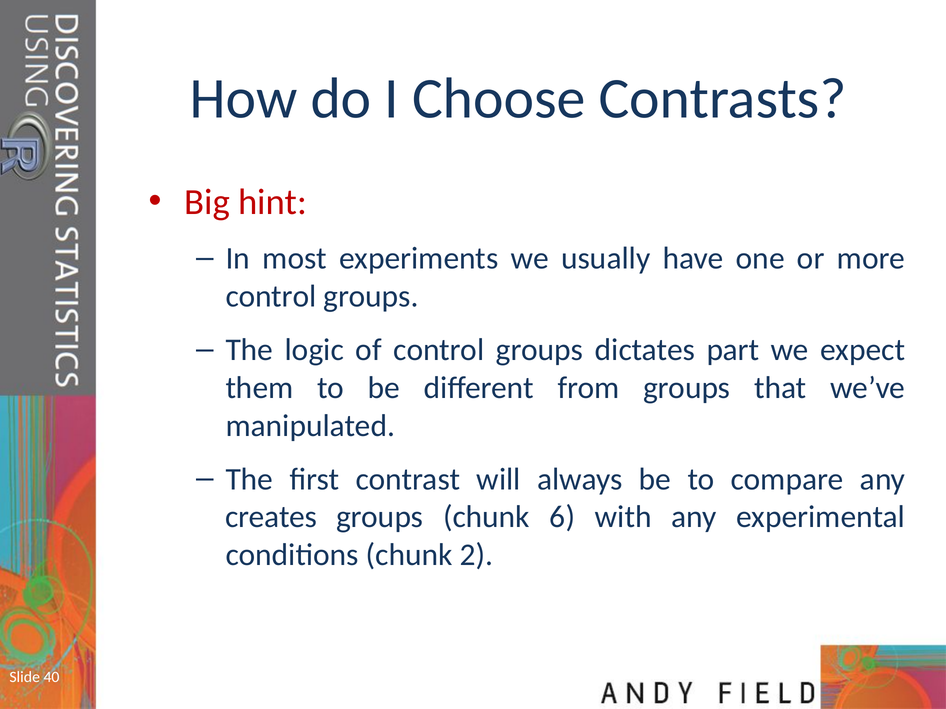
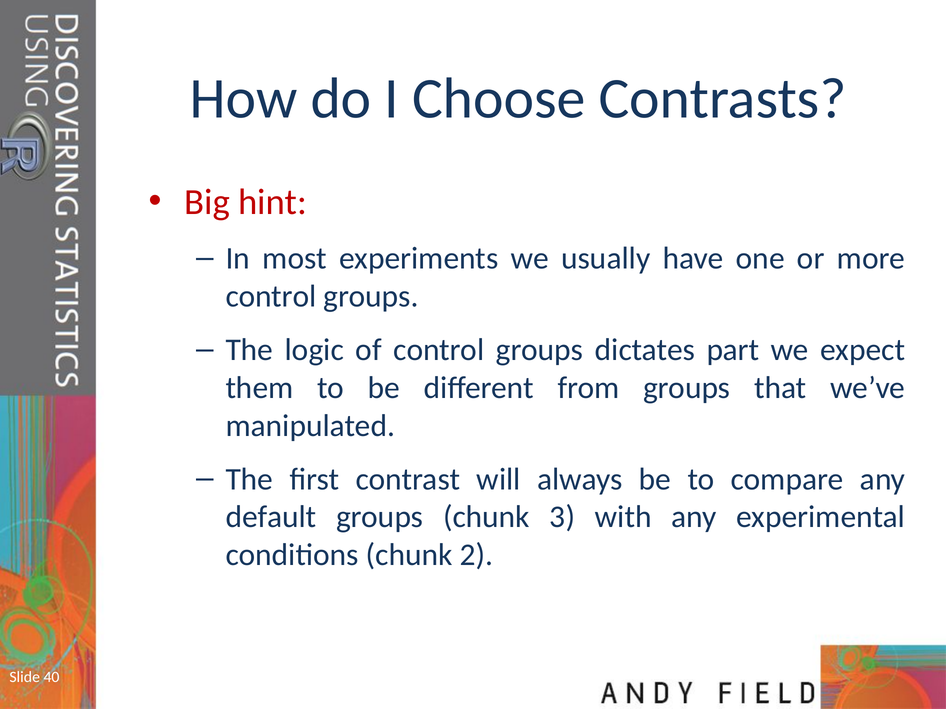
creates: creates -> default
6: 6 -> 3
